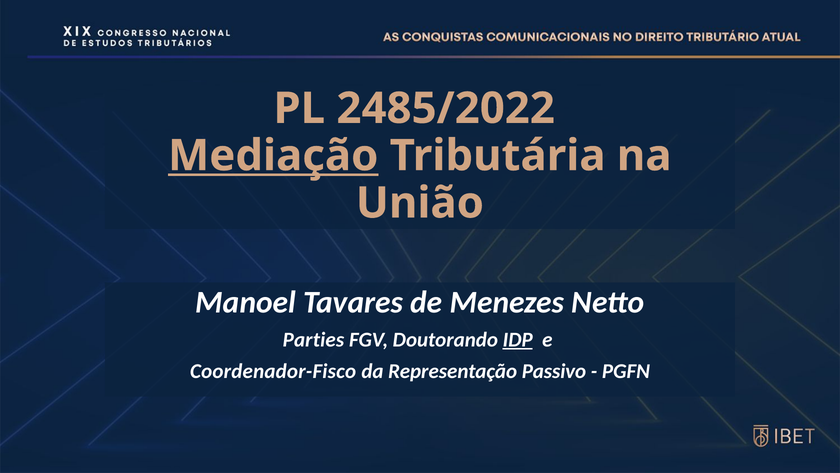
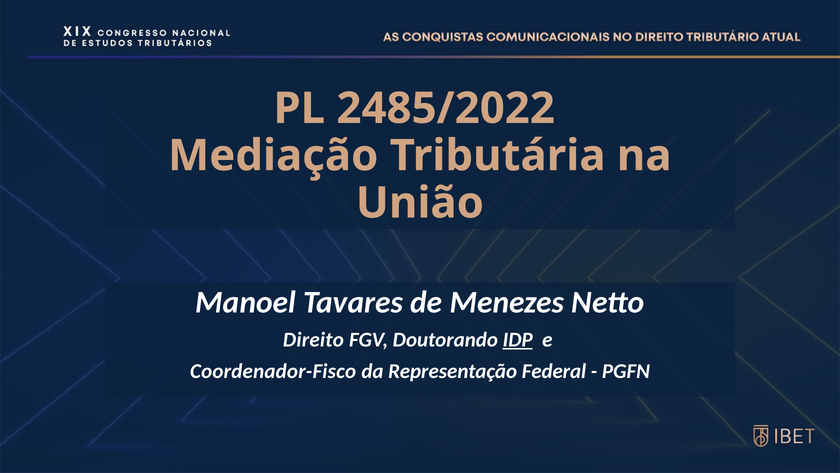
Mediação underline: present -> none
Parties: Parties -> Direito
Passivo: Passivo -> Federal
